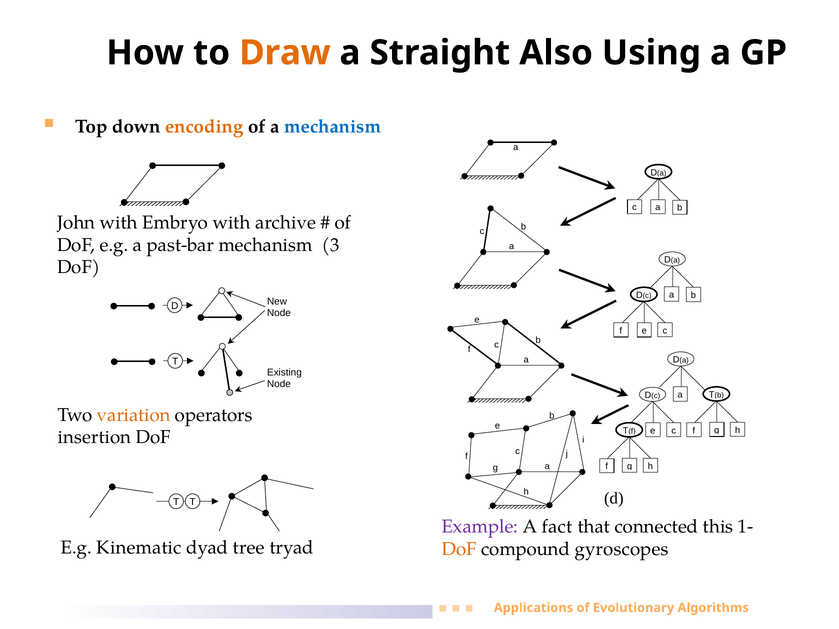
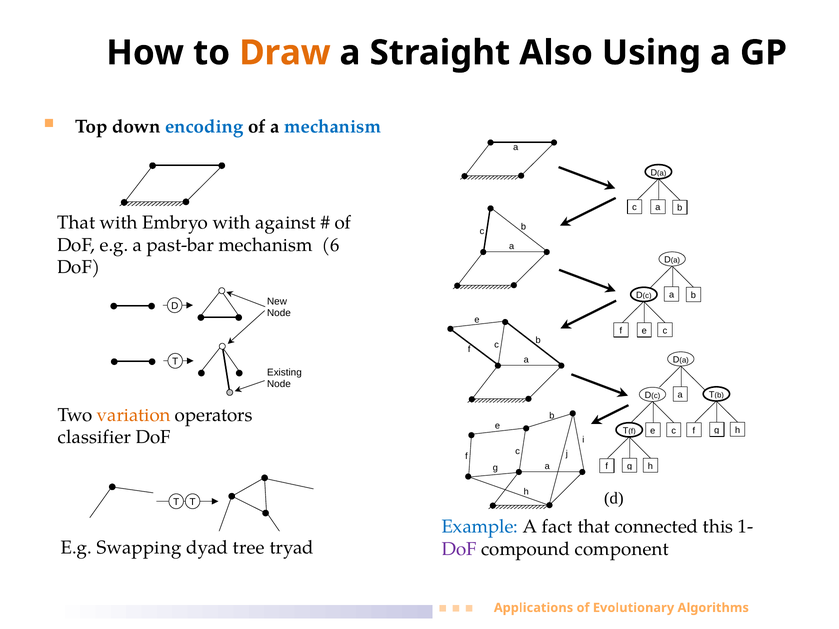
encoding colour: orange -> blue
John at (76, 223): John -> That
archive: archive -> against
3: 3 -> 6
insertion: insertion -> classifier
Example colour: purple -> blue
Kinematic: Kinematic -> Swapping
DoF at (459, 549) colour: orange -> purple
gyroscopes: gyroscopes -> component
